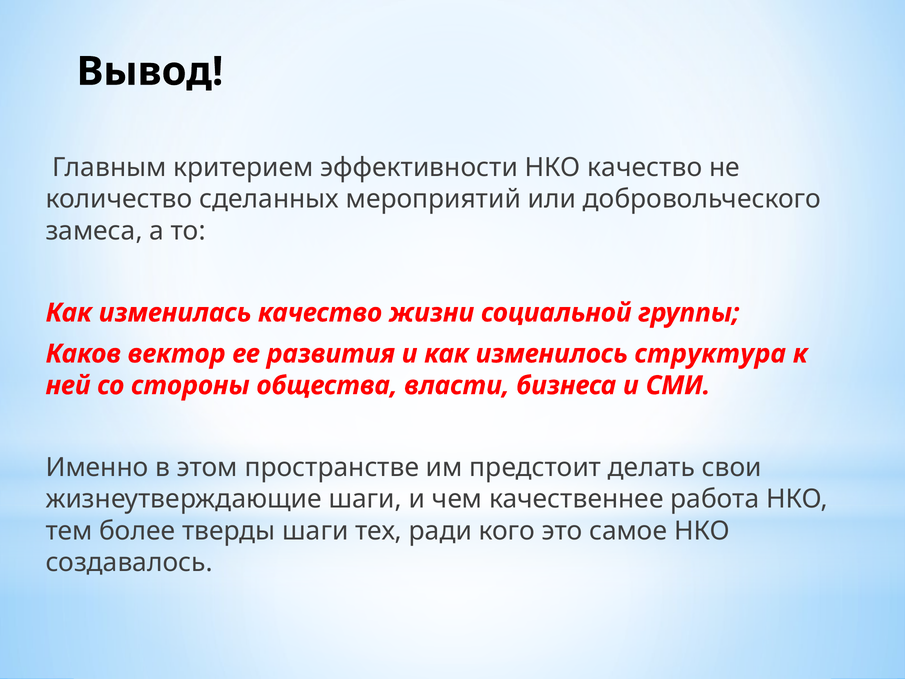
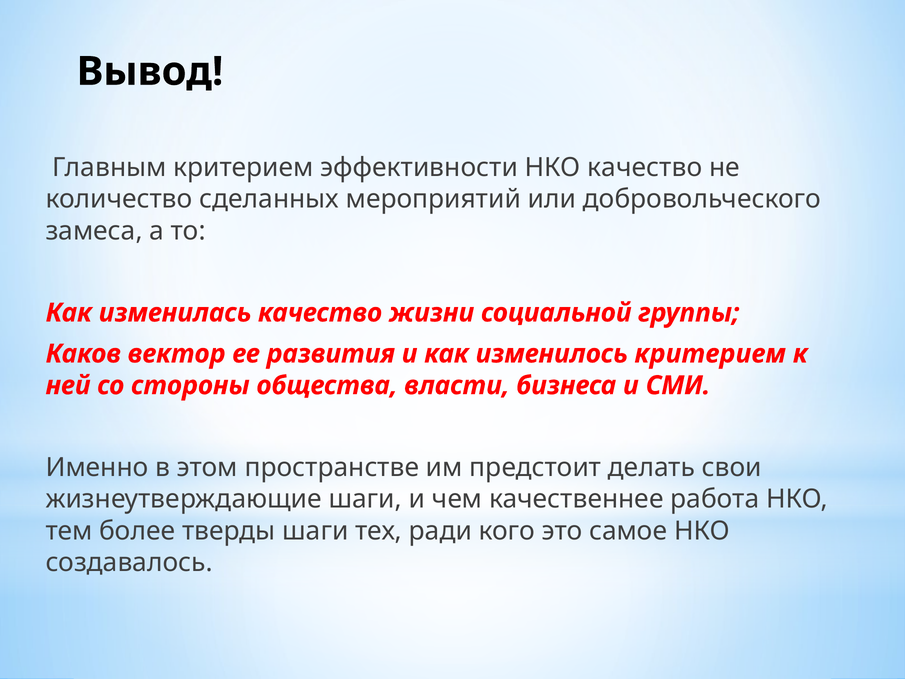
изменилось структура: структура -> критерием
